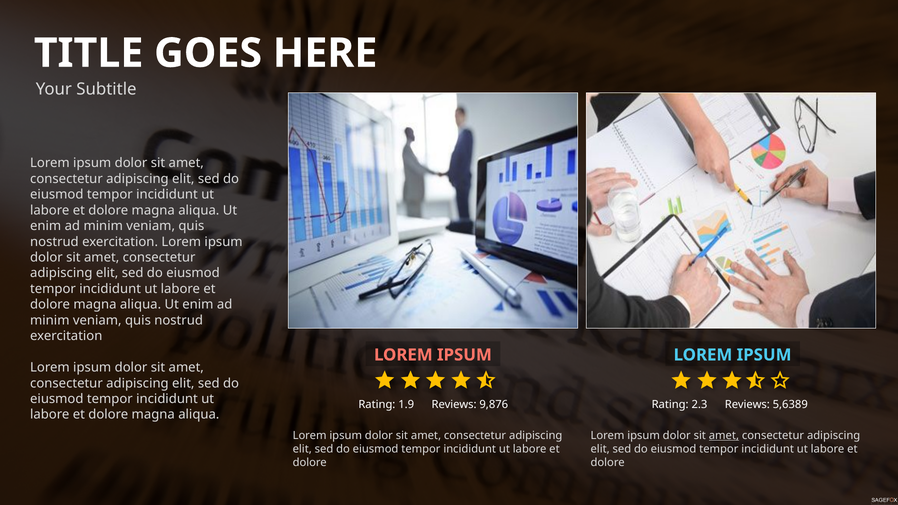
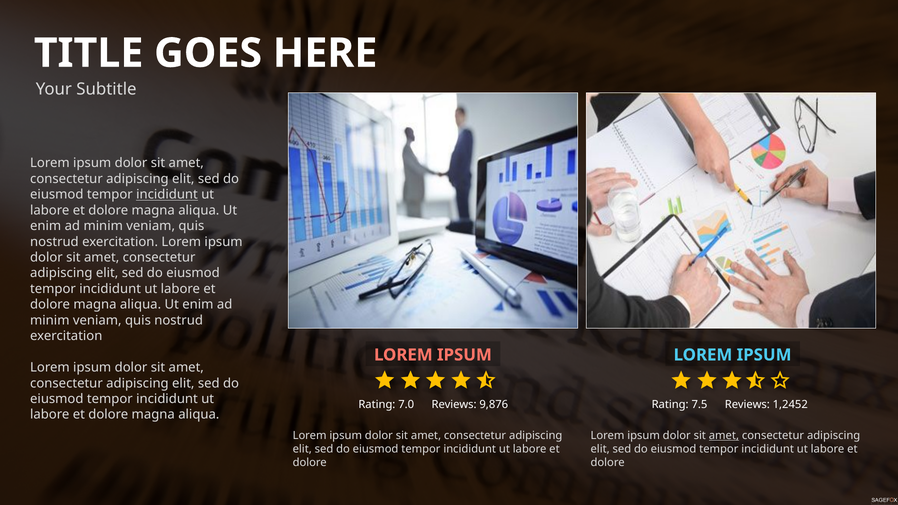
incididunt at (167, 195) underline: none -> present
1.9: 1.9 -> 7.0
2.3: 2.3 -> 7.5
5,6389: 5,6389 -> 1,2452
